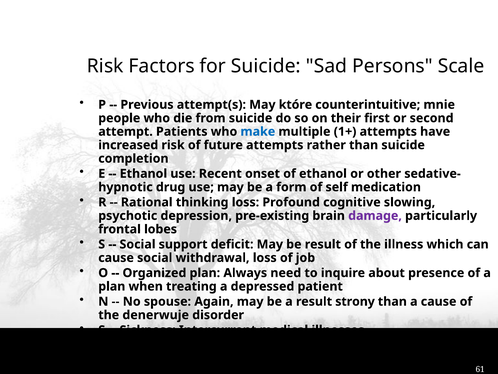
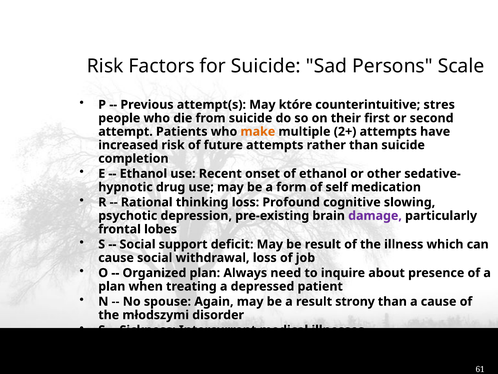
mnie: mnie -> stres
make colour: blue -> orange
1+: 1+ -> 2+
denerwuje: denerwuje -> młodszymi
